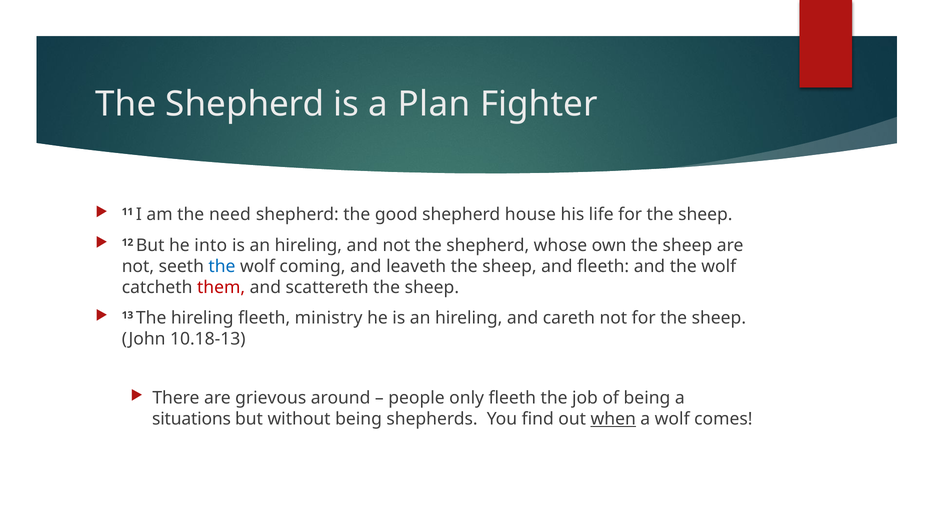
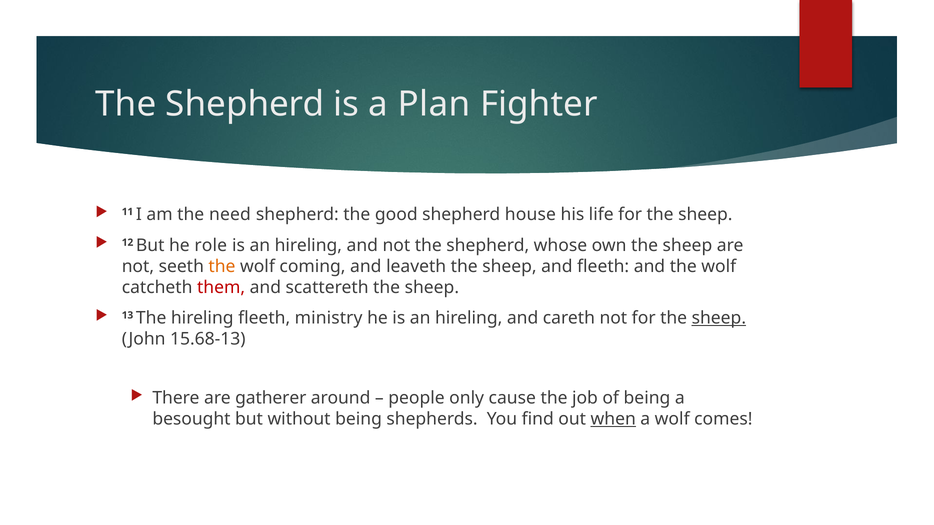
into: into -> role
the at (222, 266) colour: blue -> orange
sheep at (719, 318) underline: none -> present
10.18-13: 10.18-13 -> 15.68-13
grievous: grievous -> gatherer
only fleeth: fleeth -> cause
situations: situations -> besought
